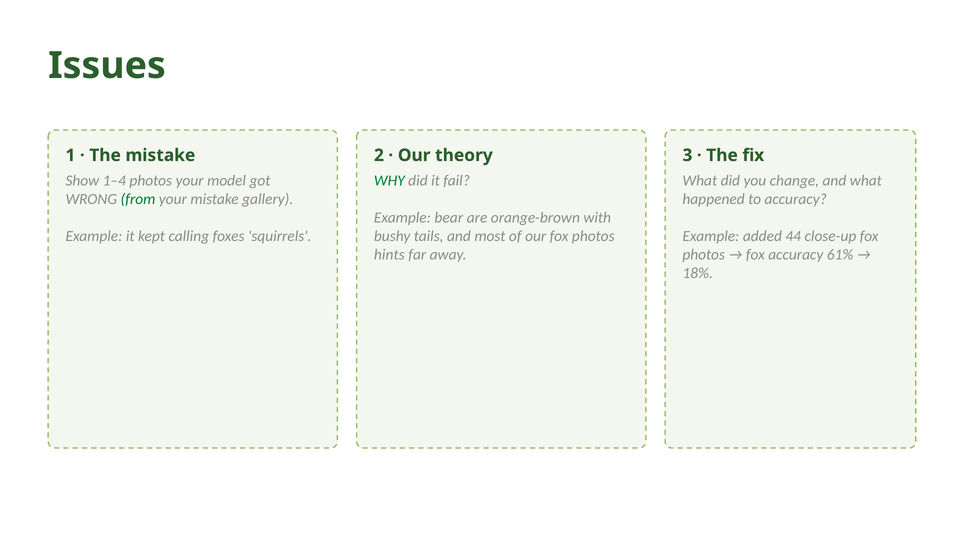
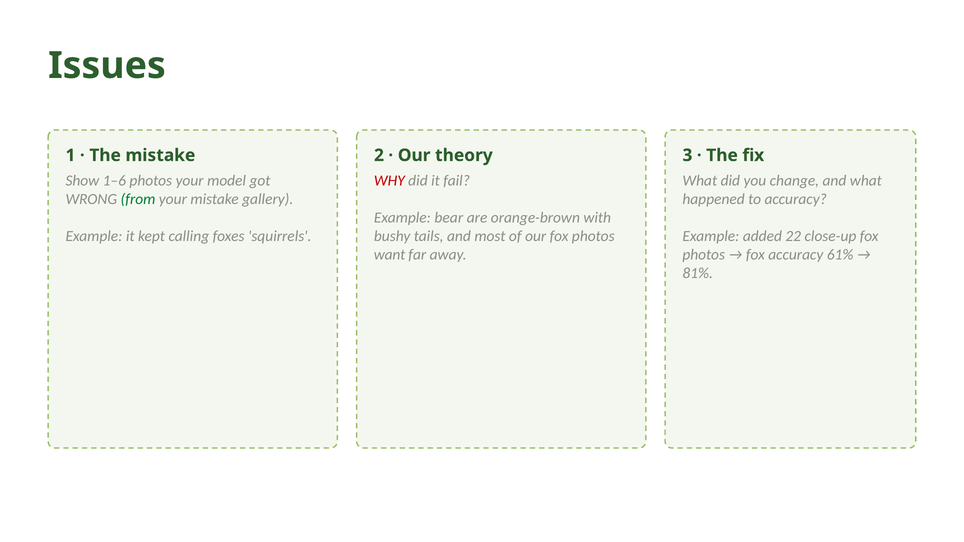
1–4: 1–4 -> 1–6
WHY colour: green -> red
44: 44 -> 22
hints: hints -> want
18%: 18% -> 81%
